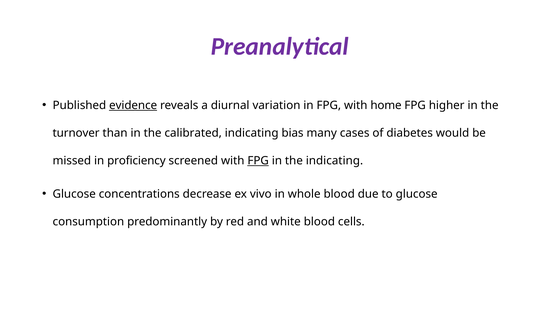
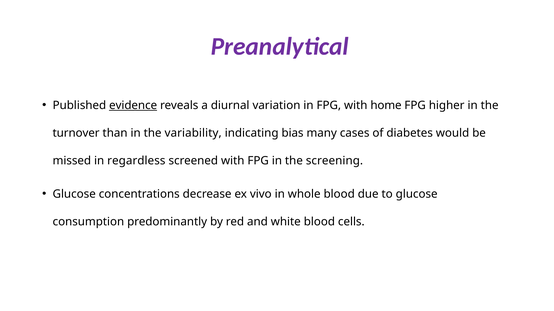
calibrated: calibrated -> variability
proficiency: proficiency -> regardless
FPG at (258, 161) underline: present -> none
the indicating: indicating -> screening
